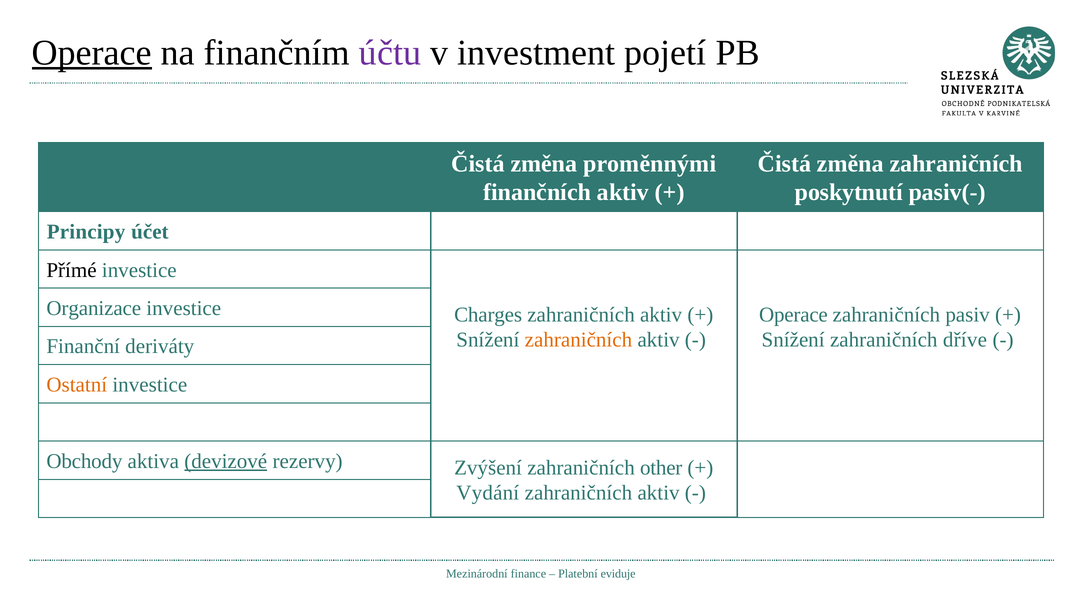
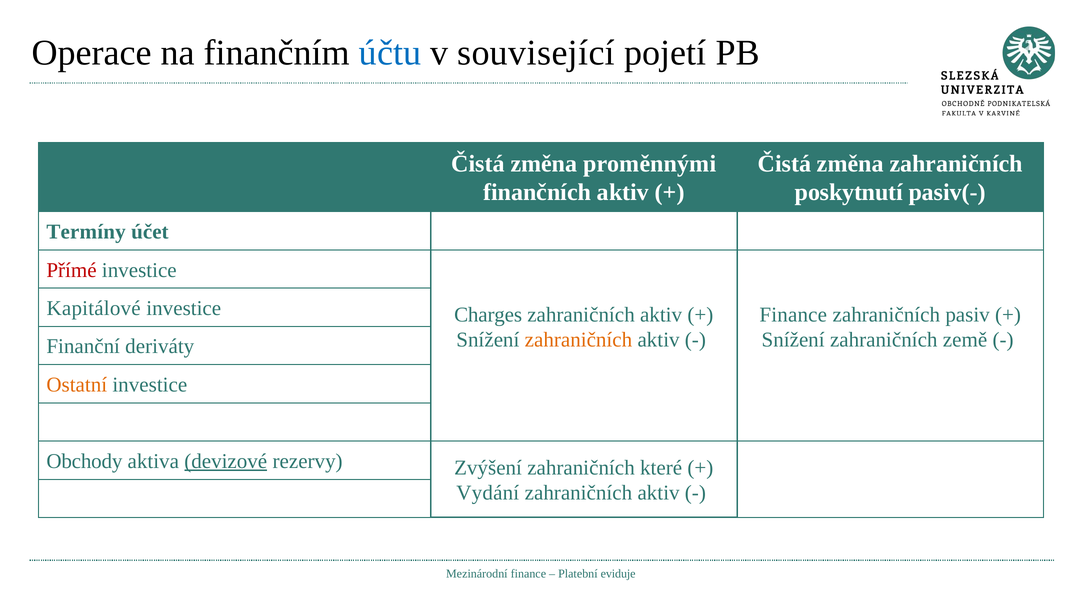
Operace at (92, 53) underline: present -> none
účtu colour: purple -> blue
investment: investment -> související
Principy: Principy -> Termíny
Přímé colour: black -> red
Organizace: Organizace -> Kapitálové
Operace at (793, 315): Operace -> Finance
dříve: dříve -> země
other: other -> které
